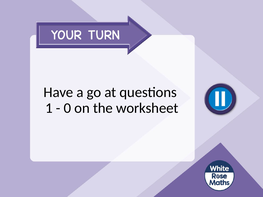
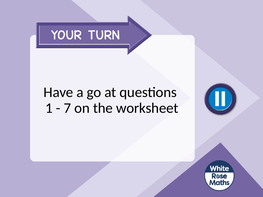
0: 0 -> 7
